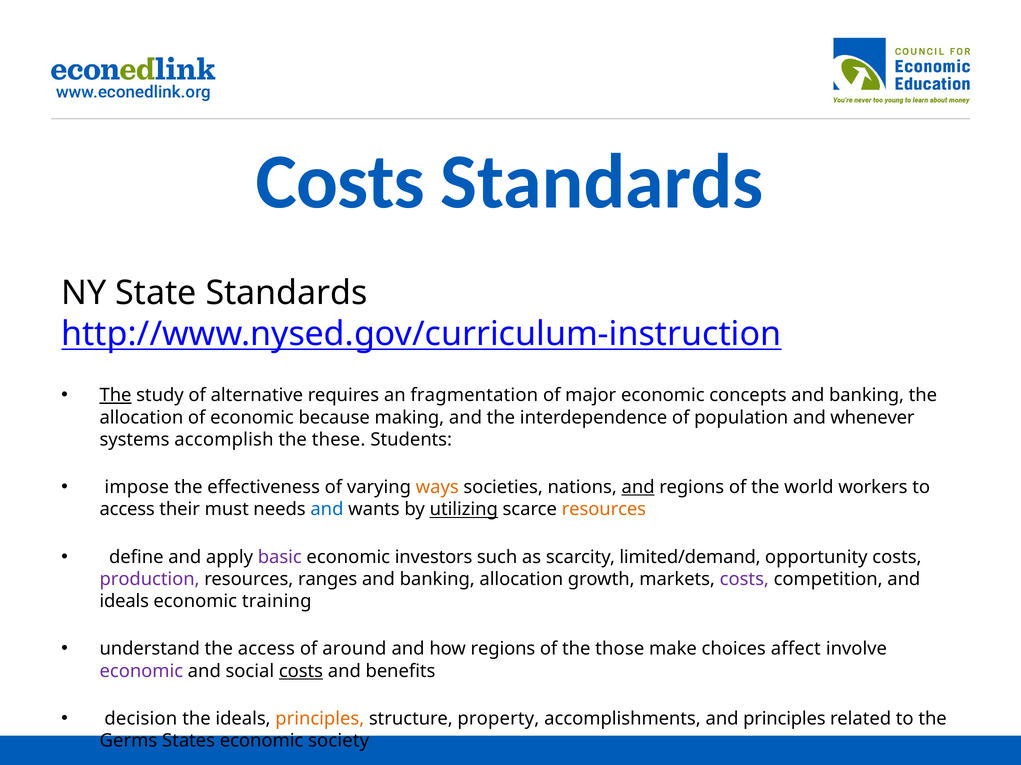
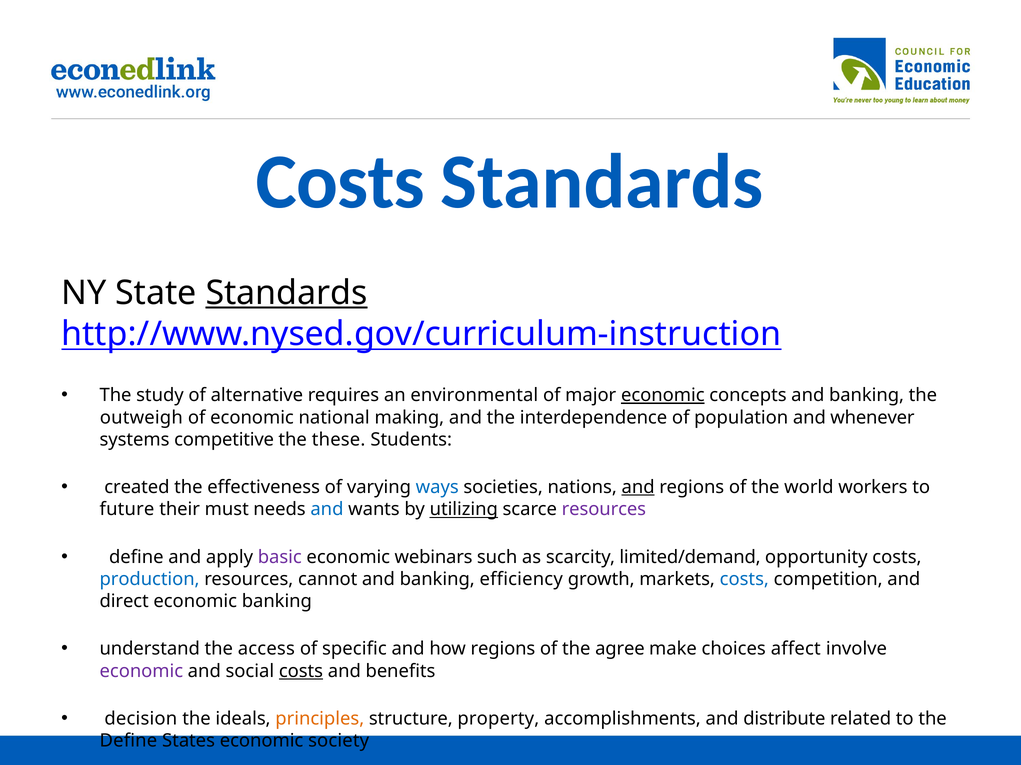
Standards at (286, 293) underline: none -> present
The at (116, 396) underline: present -> none
fragmentation: fragmentation -> environmental
economic at (663, 396) underline: none -> present
allocation at (141, 418): allocation -> outweigh
because: because -> national
accomplish: accomplish -> competitive
impose: impose -> created
ways colour: orange -> blue
access at (127, 510): access -> future
resources at (604, 510) colour: orange -> purple
economic investors: investors -> webinars
production colour: purple -> blue
ranges: ranges -> cannot
banking allocation: allocation -> efficiency
costs at (744, 580) colour: purple -> blue
ideals at (124, 602): ideals -> direct
economic training: training -> banking
around: around -> specific
those: those -> agree
and principles: principles -> distribute
Germs at (128, 741): Germs -> Define
